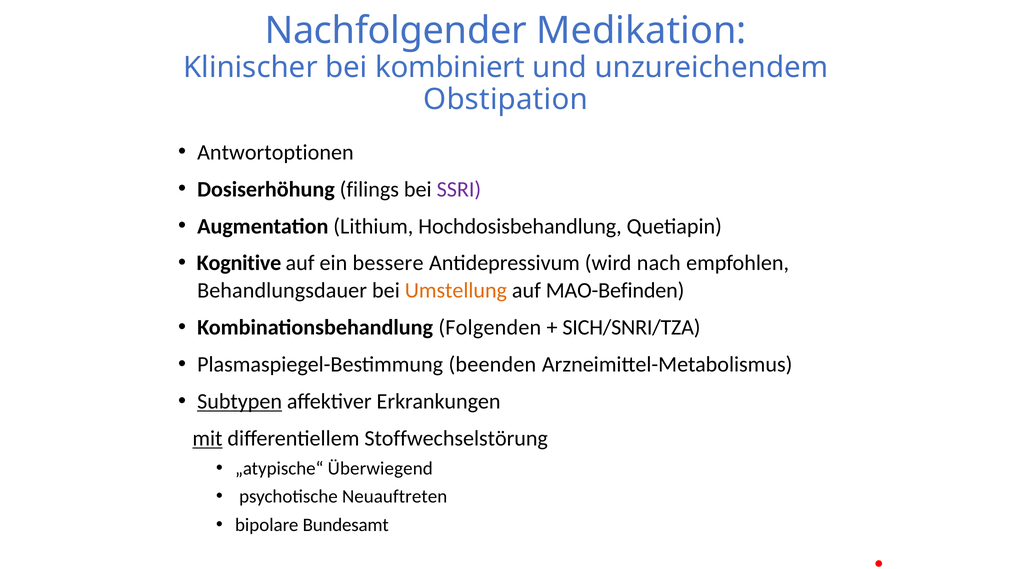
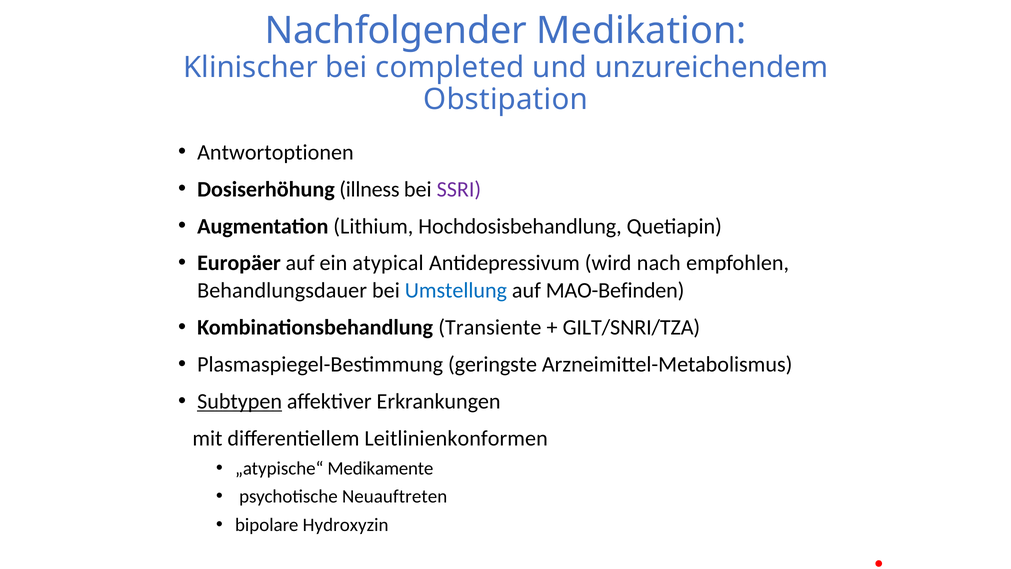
kombiniert: kombiniert -> completed
filings: filings -> illness
Kognitive: Kognitive -> Europäer
bessere: bessere -> atypical
Umstellung colour: orange -> blue
Folgenden: Folgenden -> Transiente
SICH/SNRI/TZA: SICH/SNRI/TZA -> GILT/SNRI/TZA
beenden: beenden -> geringste
mit underline: present -> none
Stoffwechselstörung: Stoffwechselstörung -> Leitlinienkonformen
Überwiegend: Überwiegend -> Medikamente
Bundesamt: Bundesamt -> Hydroxyzin
